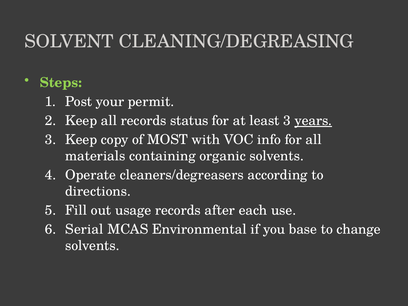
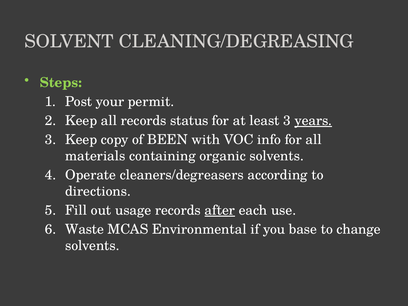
MOST: MOST -> BEEN
after underline: none -> present
Serial: Serial -> Waste
